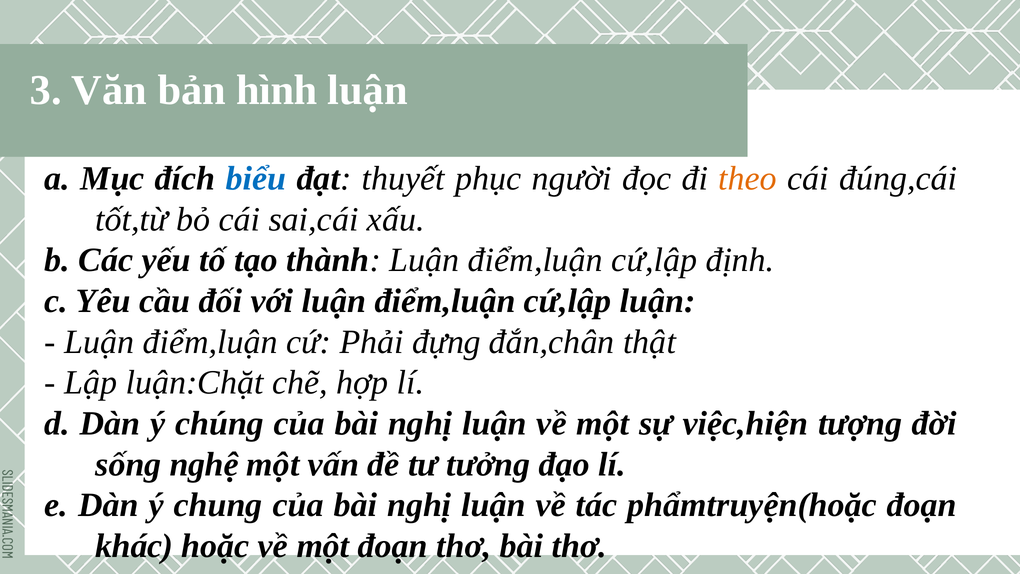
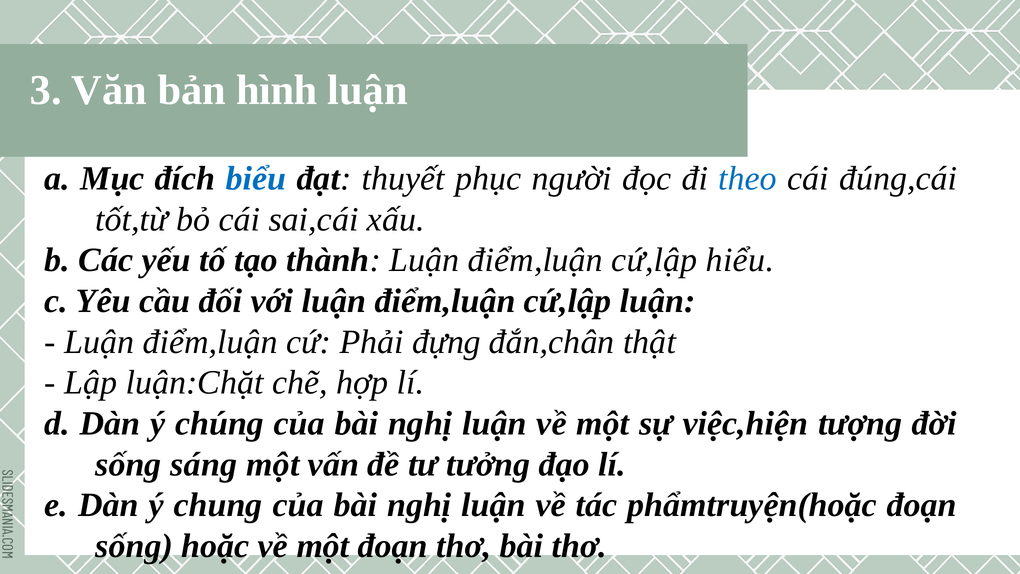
theo colour: orange -> blue
định: định -> hiểu
nghệ: nghệ -> sáng
khác at (134, 546): khác -> sống
